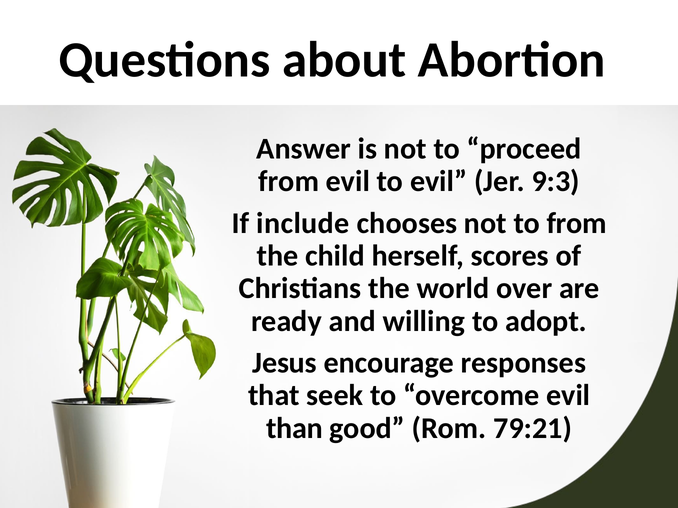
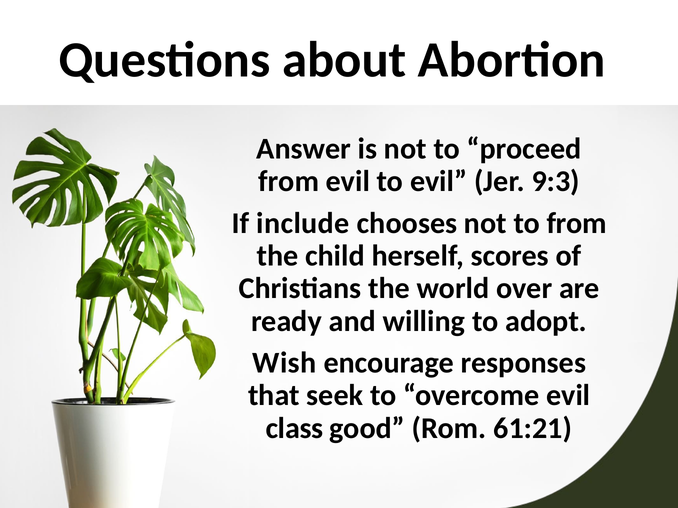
Jesus: Jesus -> Wish
than: than -> class
79:21: 79:21 -> 61:21
